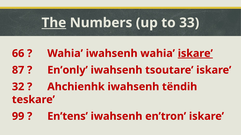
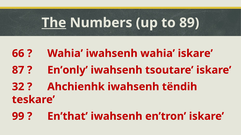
33: 33 -> 89
iskare at (195, 54) underline: present -> none
En’tens: En’tens -> En’that
